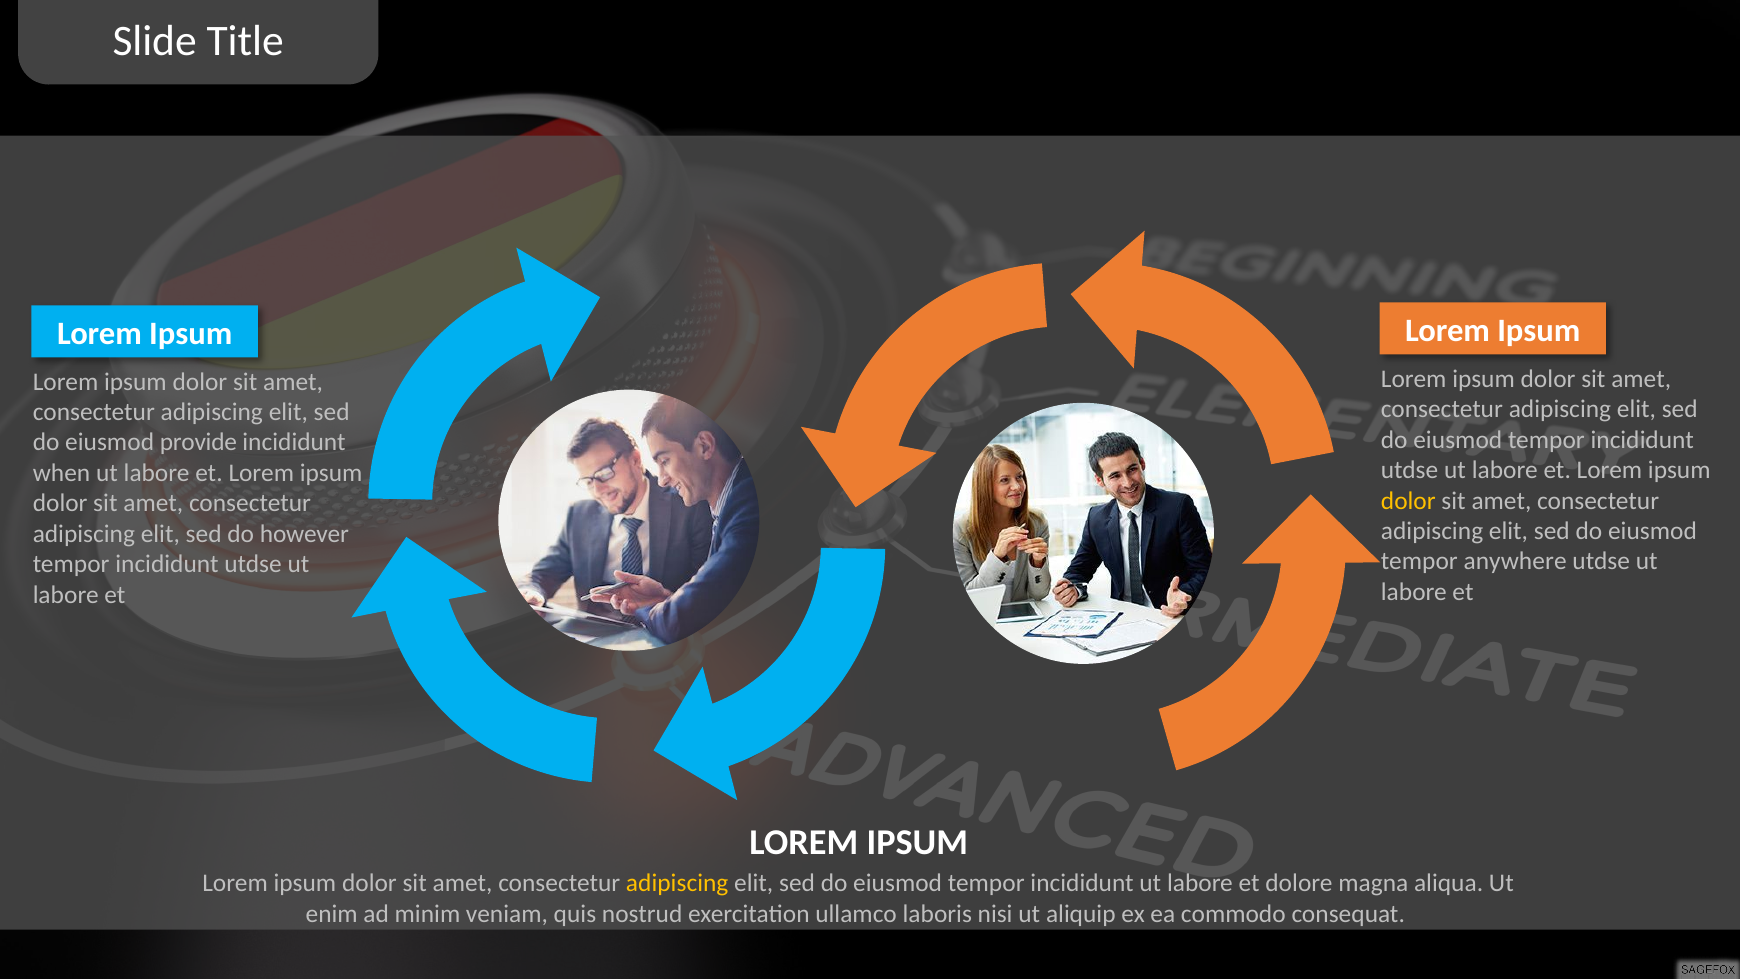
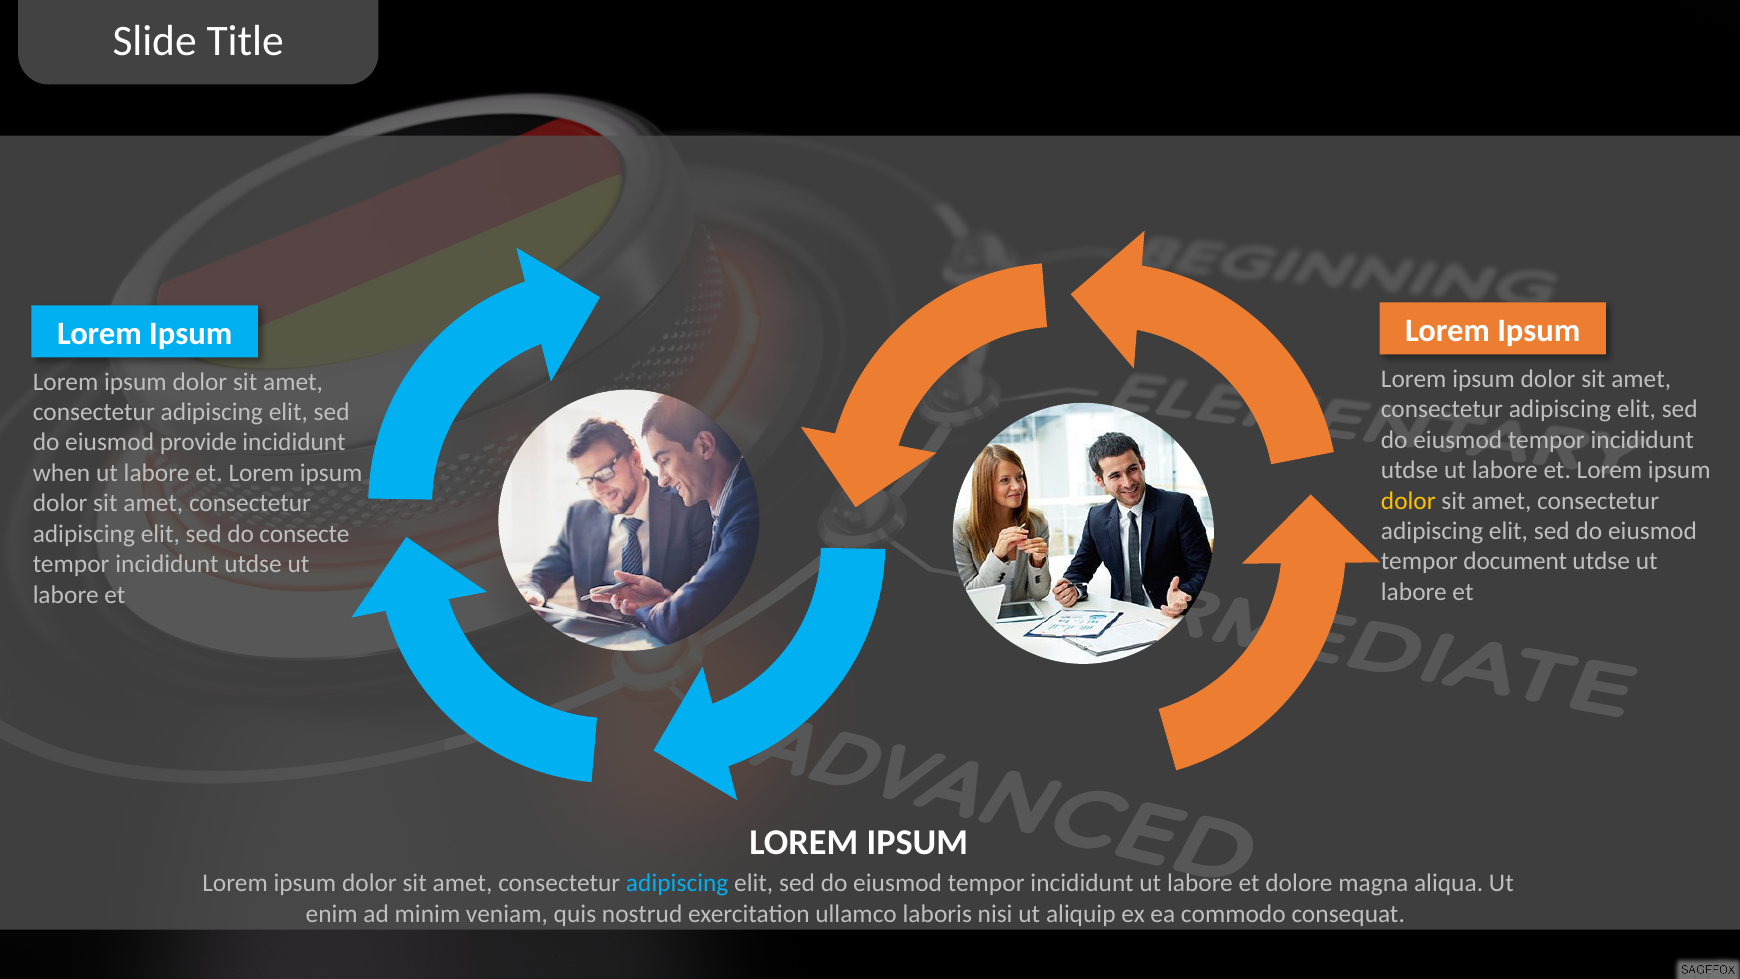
however: however -> consecte
anywhere: anywhere -> document
adipiscing at (677, 883) colour: yellow -> light blue
